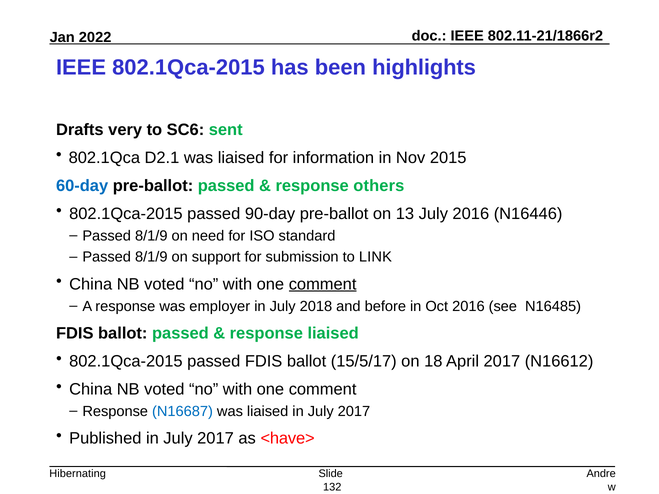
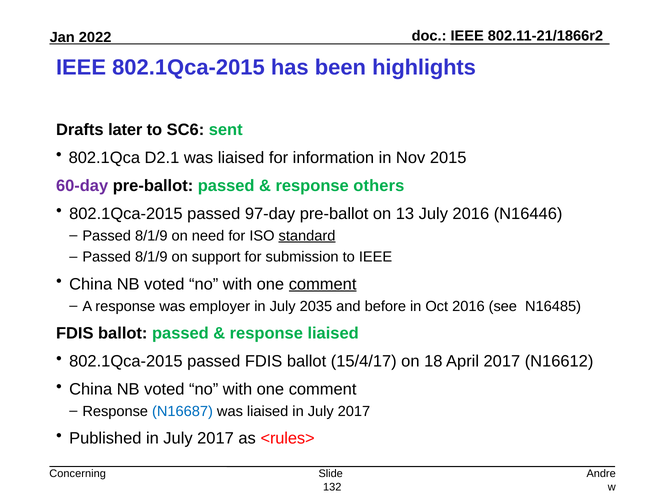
very: very -> later
60-day colour: blue -> purple
90-day: 90-day -> 97-day
standard underline: none -> present
to LINK: LINK -> IEEE
2018: 2018 -> 2035
15/5/17: 15/5/17 -> 15/4/17
<have>: <have> -> <rules>
Hibernating: Hibernating -> Concerning
